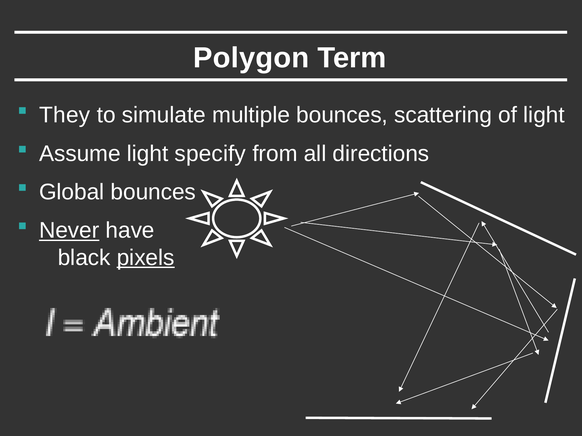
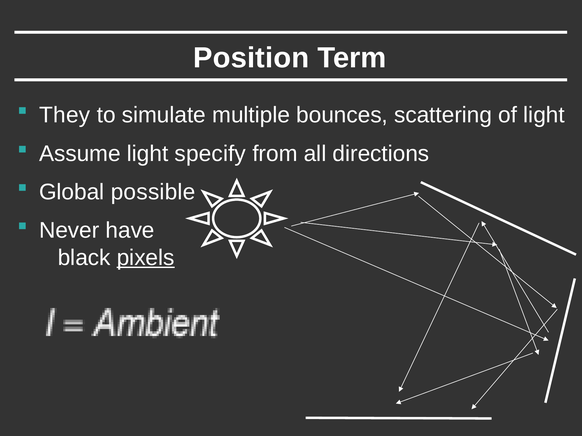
Polygon: Polygon -> Position
Global bounces: bounces -> possible
Never underline: present -> none
